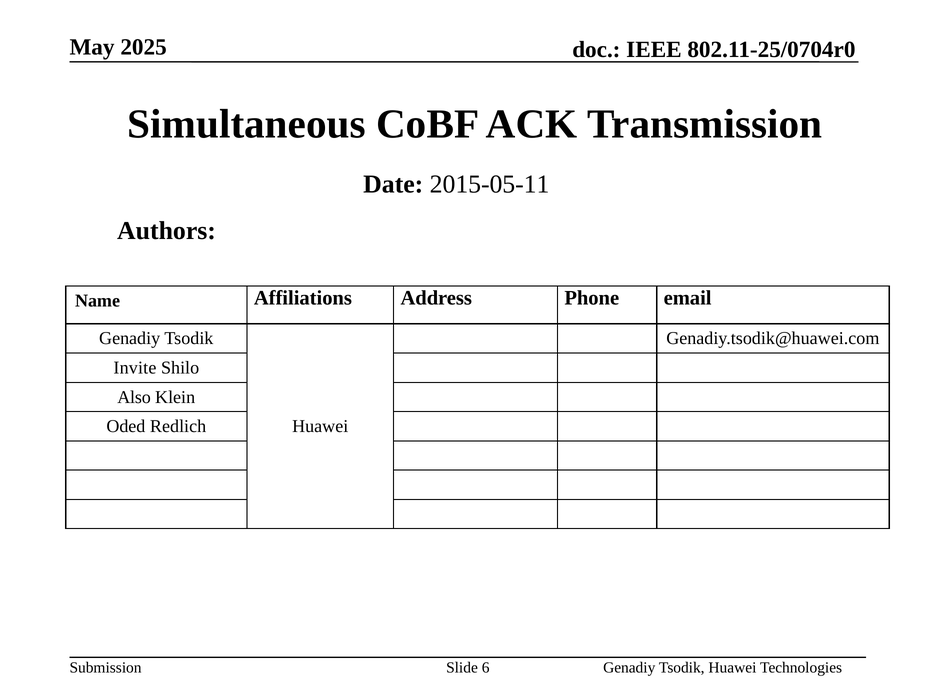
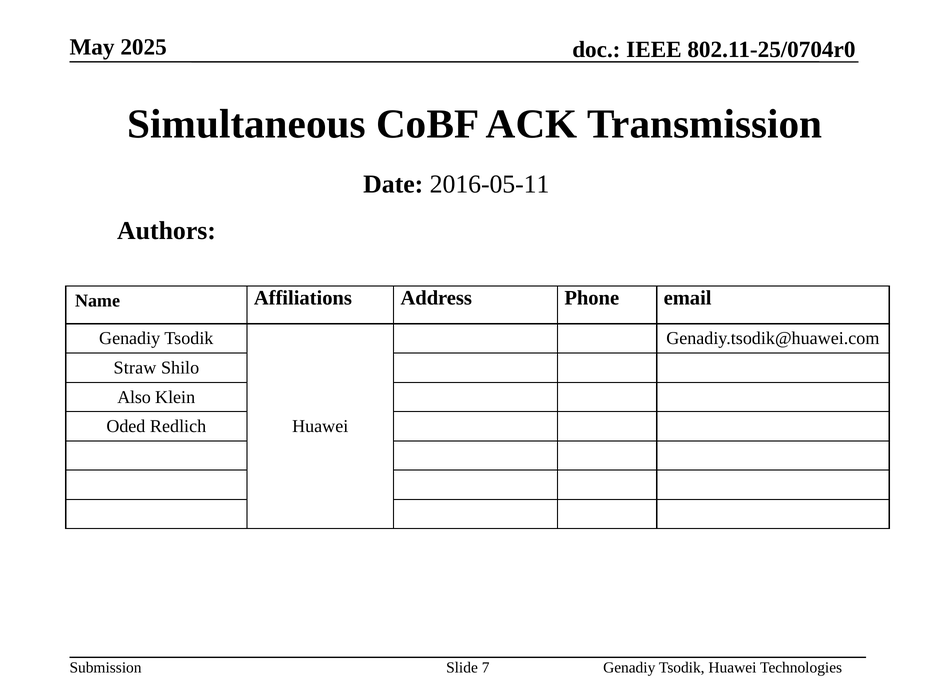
2015-05-11: 2015-05-11 -> 2016-05-11
Invite: Invite -> Straw
6: 6 -> 7
